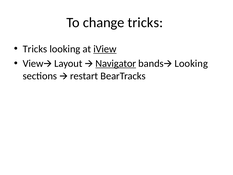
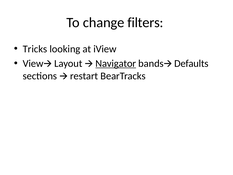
change tricks: tricks -> filters
iView underline: present -> none
Looking at (191, 63): Looking -> Defaults
